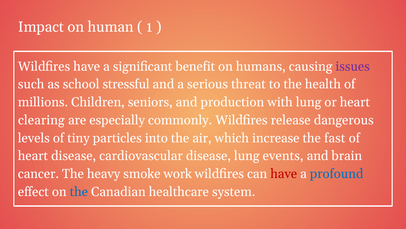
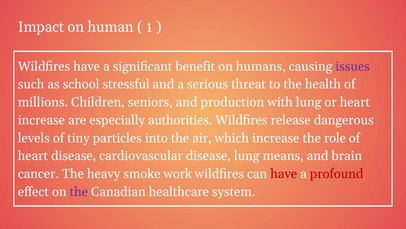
clearing at (41, 120): clearing -> increase
commonly: commonly -> authorities
fast: fast -> role
events: events -> means
profound colour: blue -> red
the at (79, 191) colour: blue -> purple
